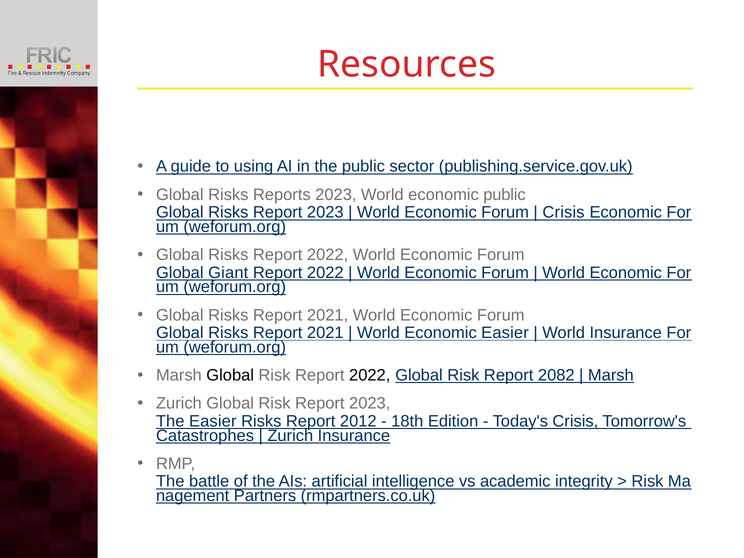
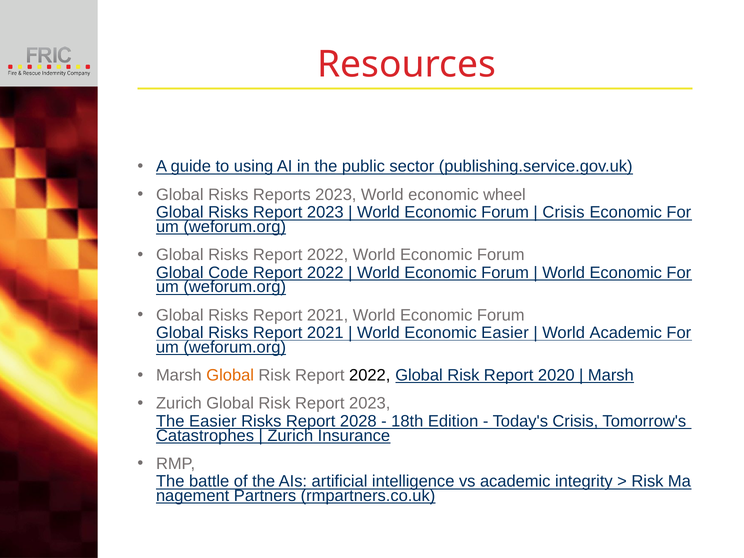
economic public: public -> wheel
Giant: Giant -> Code
World Insurance: Insurance -> Academic
Global at (230, 375) colour: black -> orange
2082: 2082 -> 2020
2012: 2012 -> 2028
